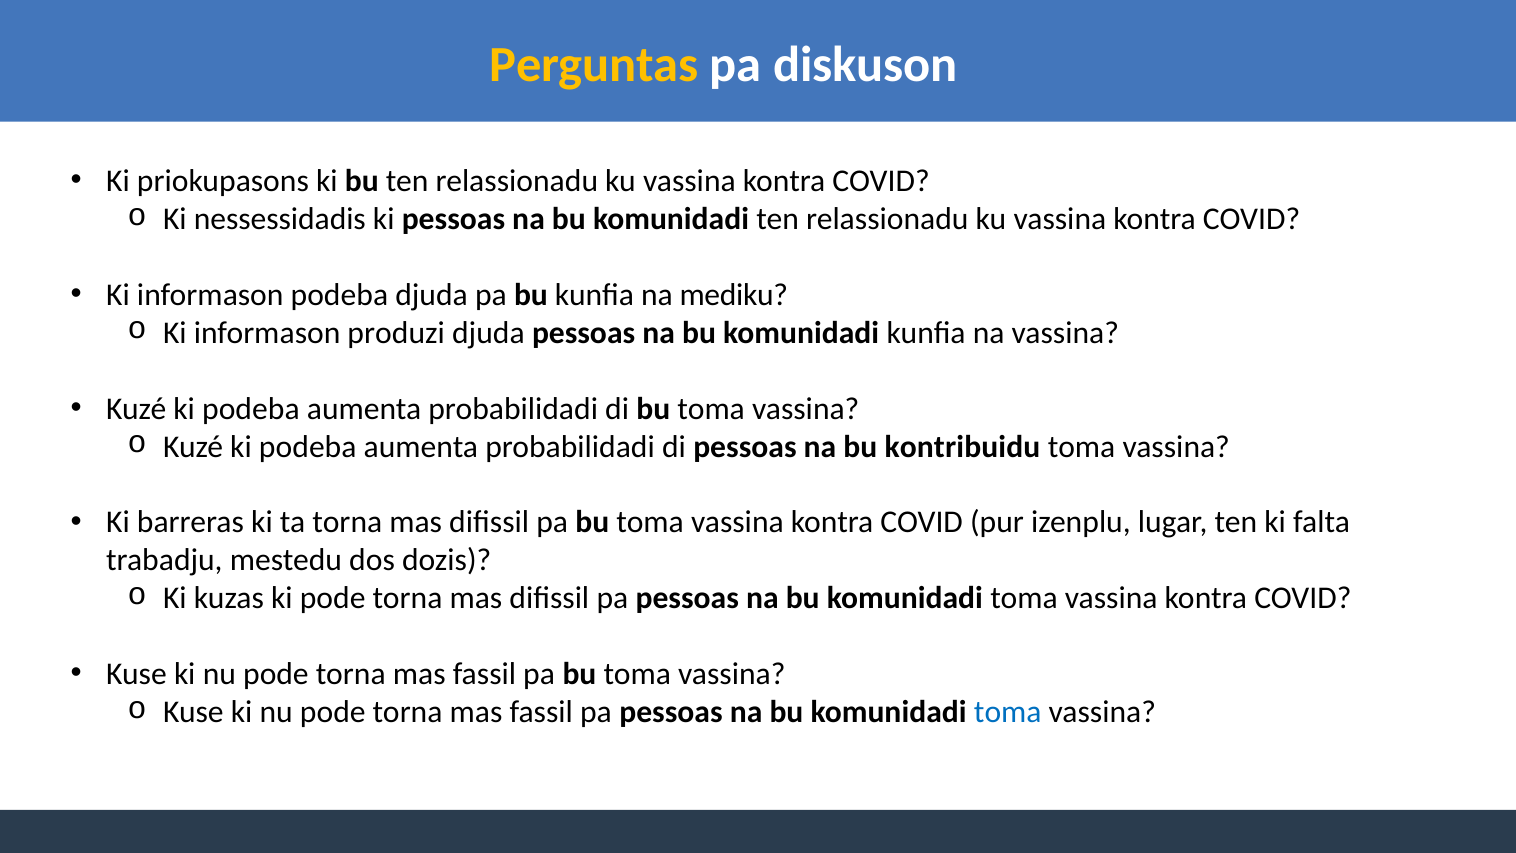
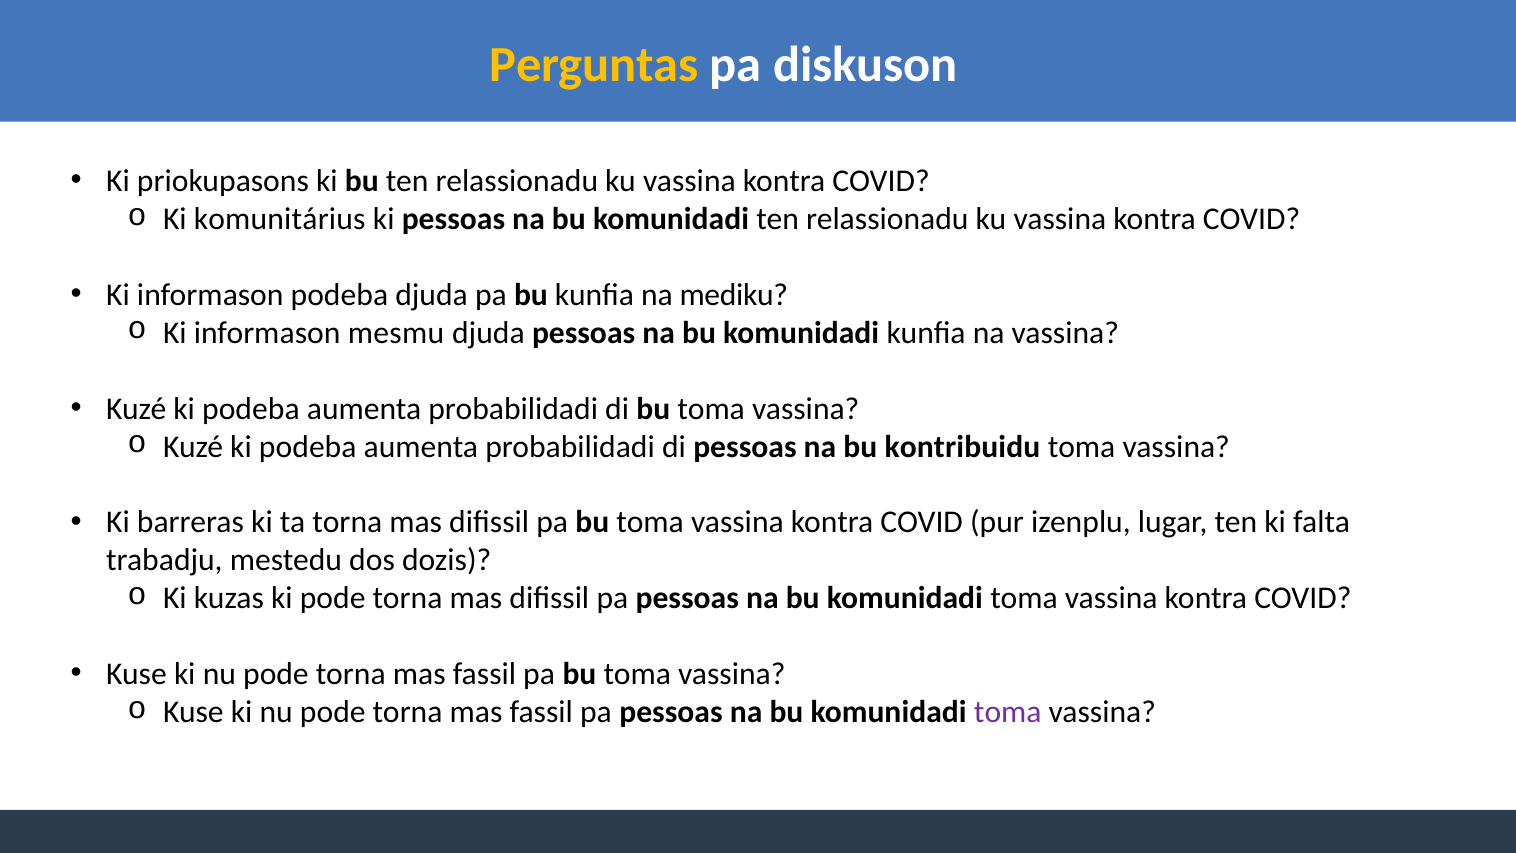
nessessidadis: nessessidadis -> komunitárius
produzi: produzi -> mesmu
toma at (1008, 712) colour: blue -> purple
